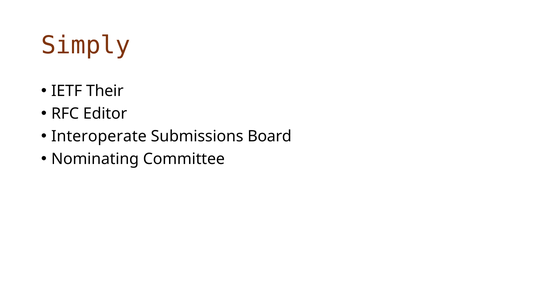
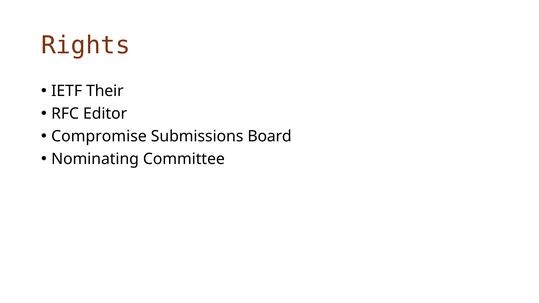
Simply: Simply -> Rights
Interoperate: Interoperate -> Compromise
